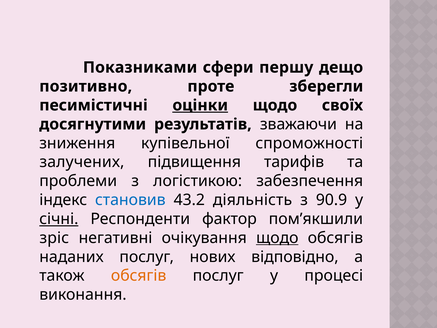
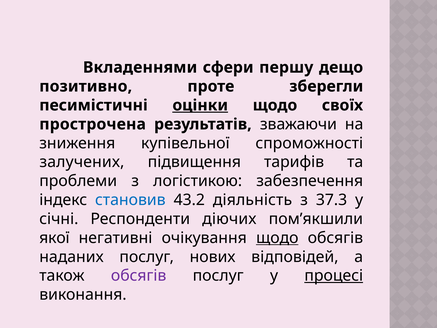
Показниками: Показниками -> Вкладеннями
досягнутими: досягнутими -> прострочена
90.9: 90.9 -> 37.3
січні underline: present -> none
фактор: фактор -> діючих
зріс: зріс -> якої
відповідно: відповідно -> відповідей
обсягів at (139, 276) colour: orange -> purple
процесі underline: none -> present
